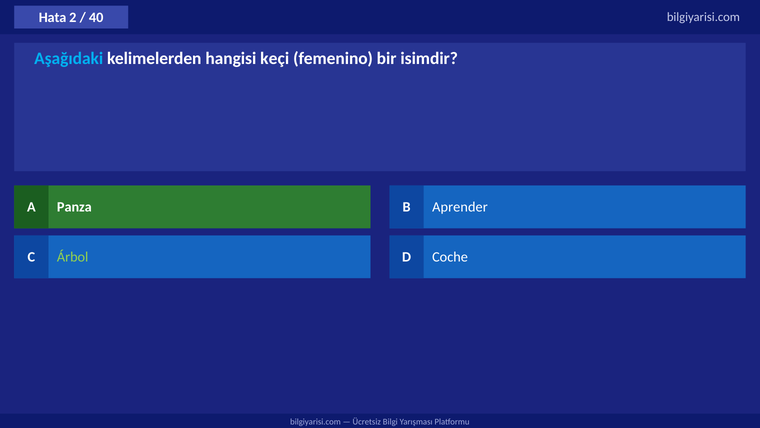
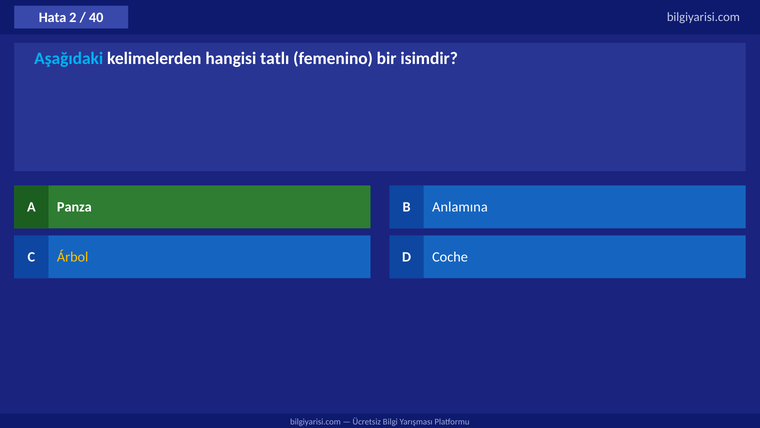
keçi: keçi -> tatlı
Aprender: Aprender -> Anlamına
Árbol colour: light green -> yellow
